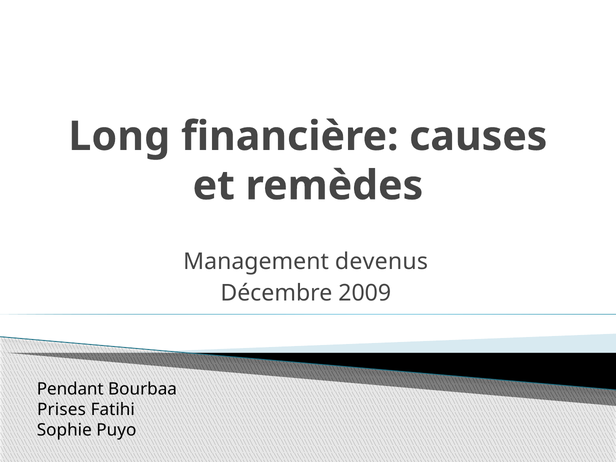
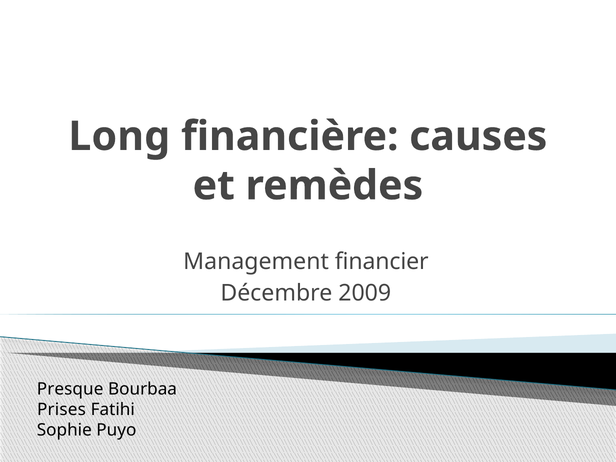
devenus: devenus -> financier
Pendant: Pendant -> Presque
